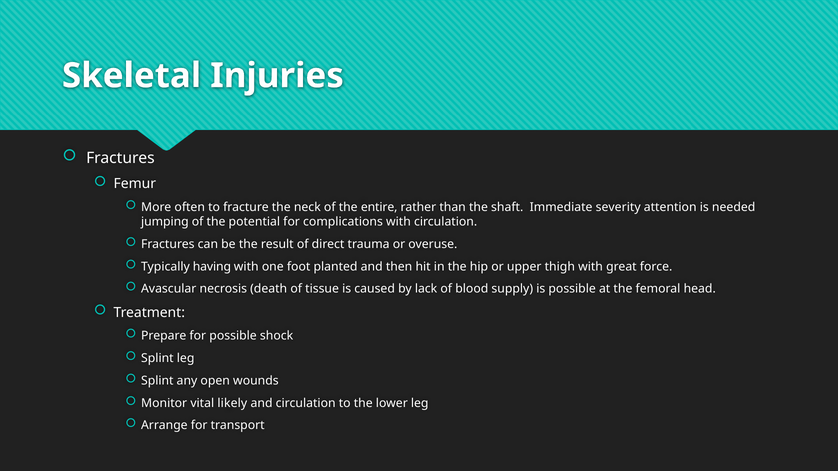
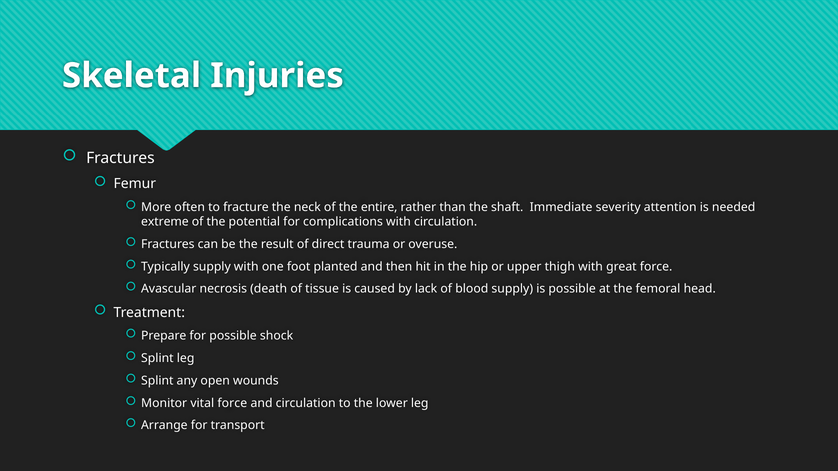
jumping: jumping -> extreme
Typically having: having -> supply
vital likely: likely -> force
